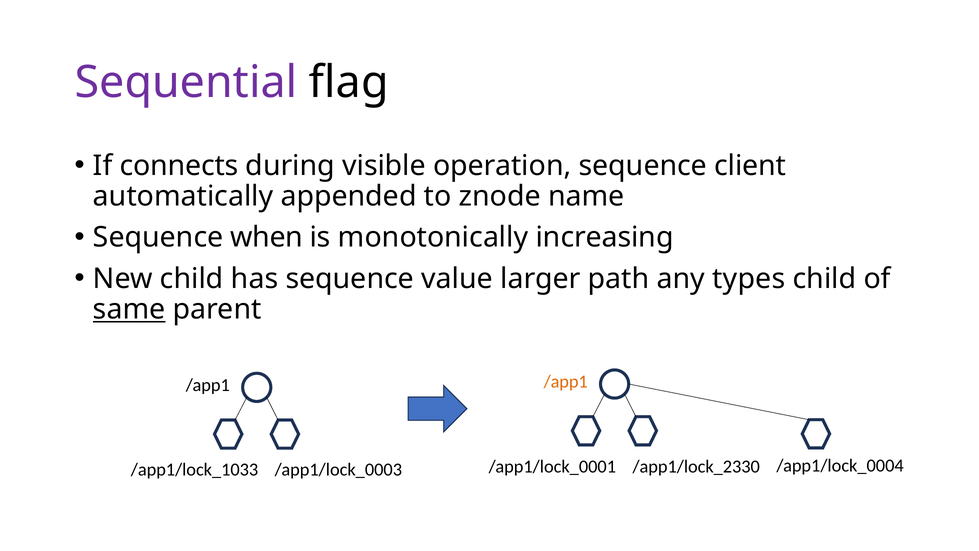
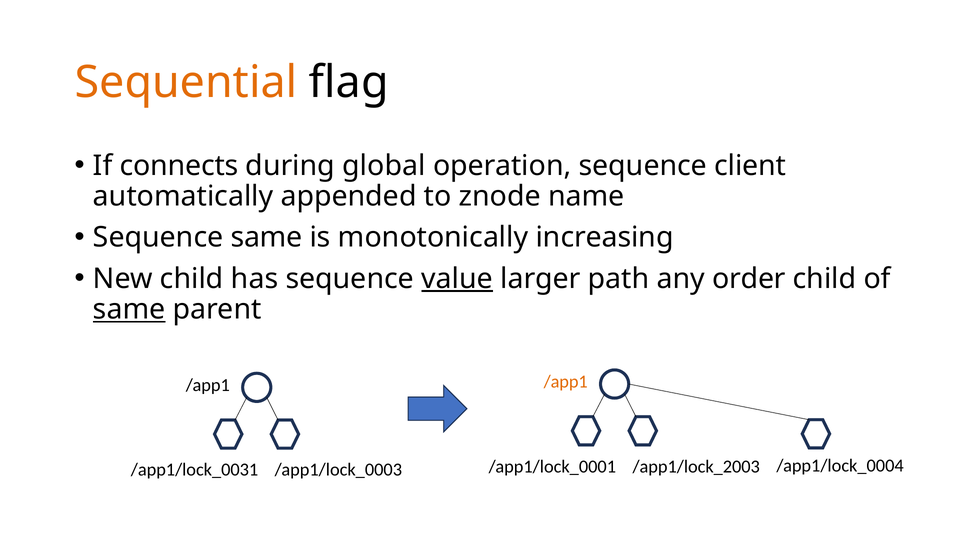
Sequential colour: purple -> orange
visible: visible -> global
Sequence when: when -> same
value underline: none -> present
types: types -> order
/app1/lock_2330: /app1/lock_2330 -> /app1/lock_2003
/app1/lock_1033: /app1/lock_1033 -> /app1/lock_0031
